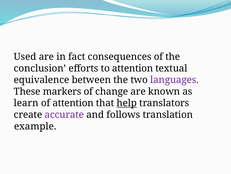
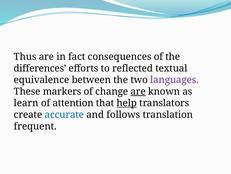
Used: Used -> Thus
conclusion: conclusion -> differences
to attention: attention -> reflected
are at (138, 91) underline: none -> present
accurate colour: purple -> blue
example: example -> frequent
